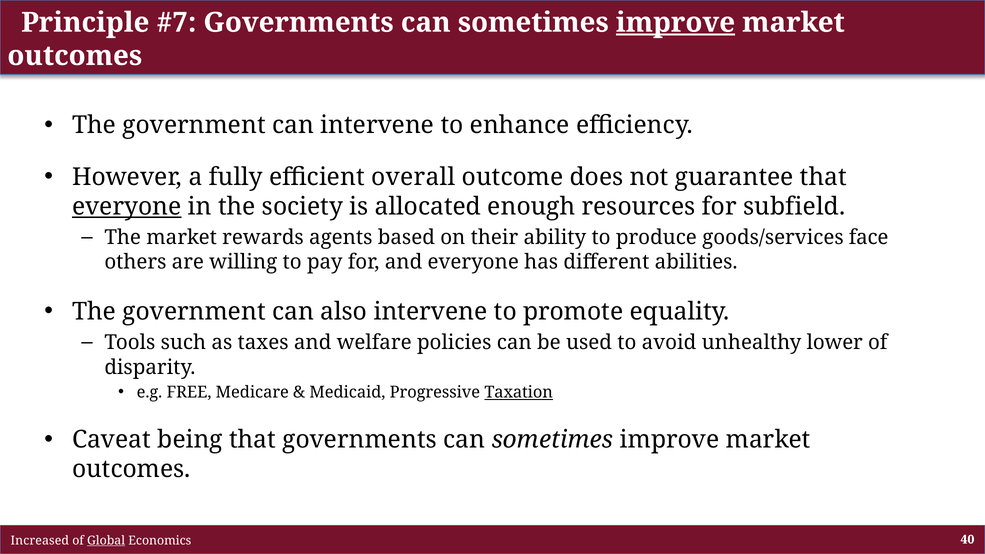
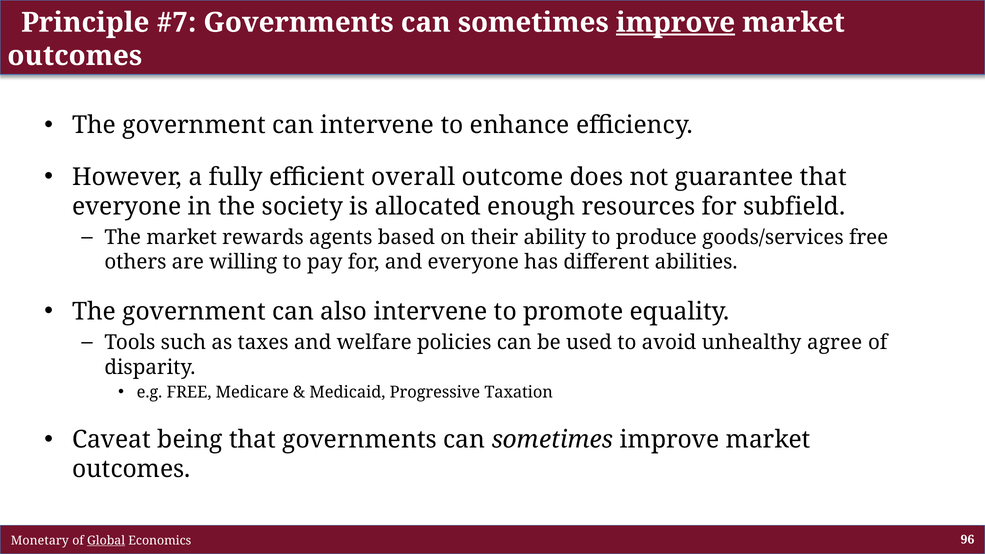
everyone at (127, 207) underline: present -> none
goods/services face: face -> free
lower: lower -> agree
Taxation underline: present -> none
Increased: Increased -> Monetary
40: 40 -> 96
